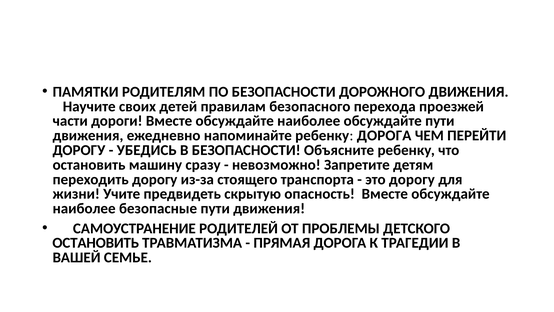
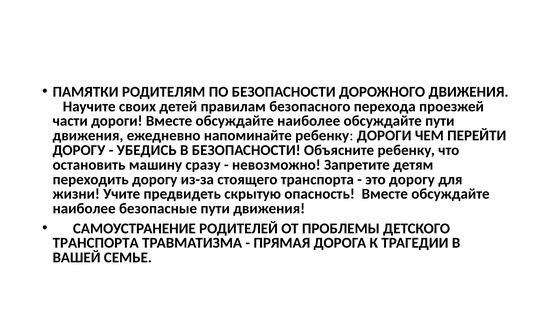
ребенку ДОРОГА: ДОРОГА -> ДОРОГИ
ОСТАНОВИТЬ at (96, 243): ОСТАНОВИТЬ -> ТРАНСПОРТА
